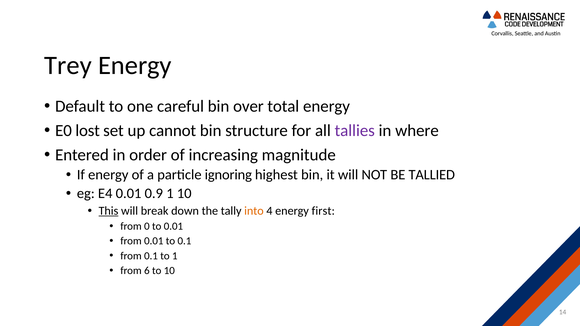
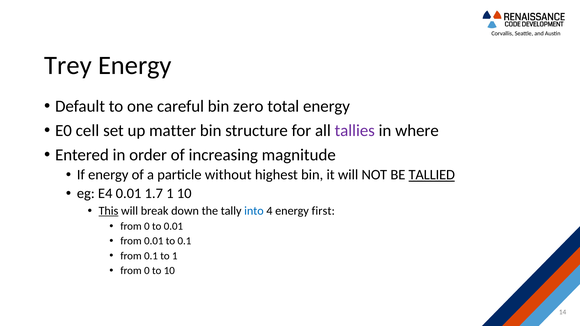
over: over -> zero
lost: lost -> cell
cannot: cannot -> matter
ignoring: ignoring -> without
TALLIED underline: none -> present
0.9: 0.9 -> 1.7
into colour: orange -> blue
6 at (147, 271): 6 -> 0
